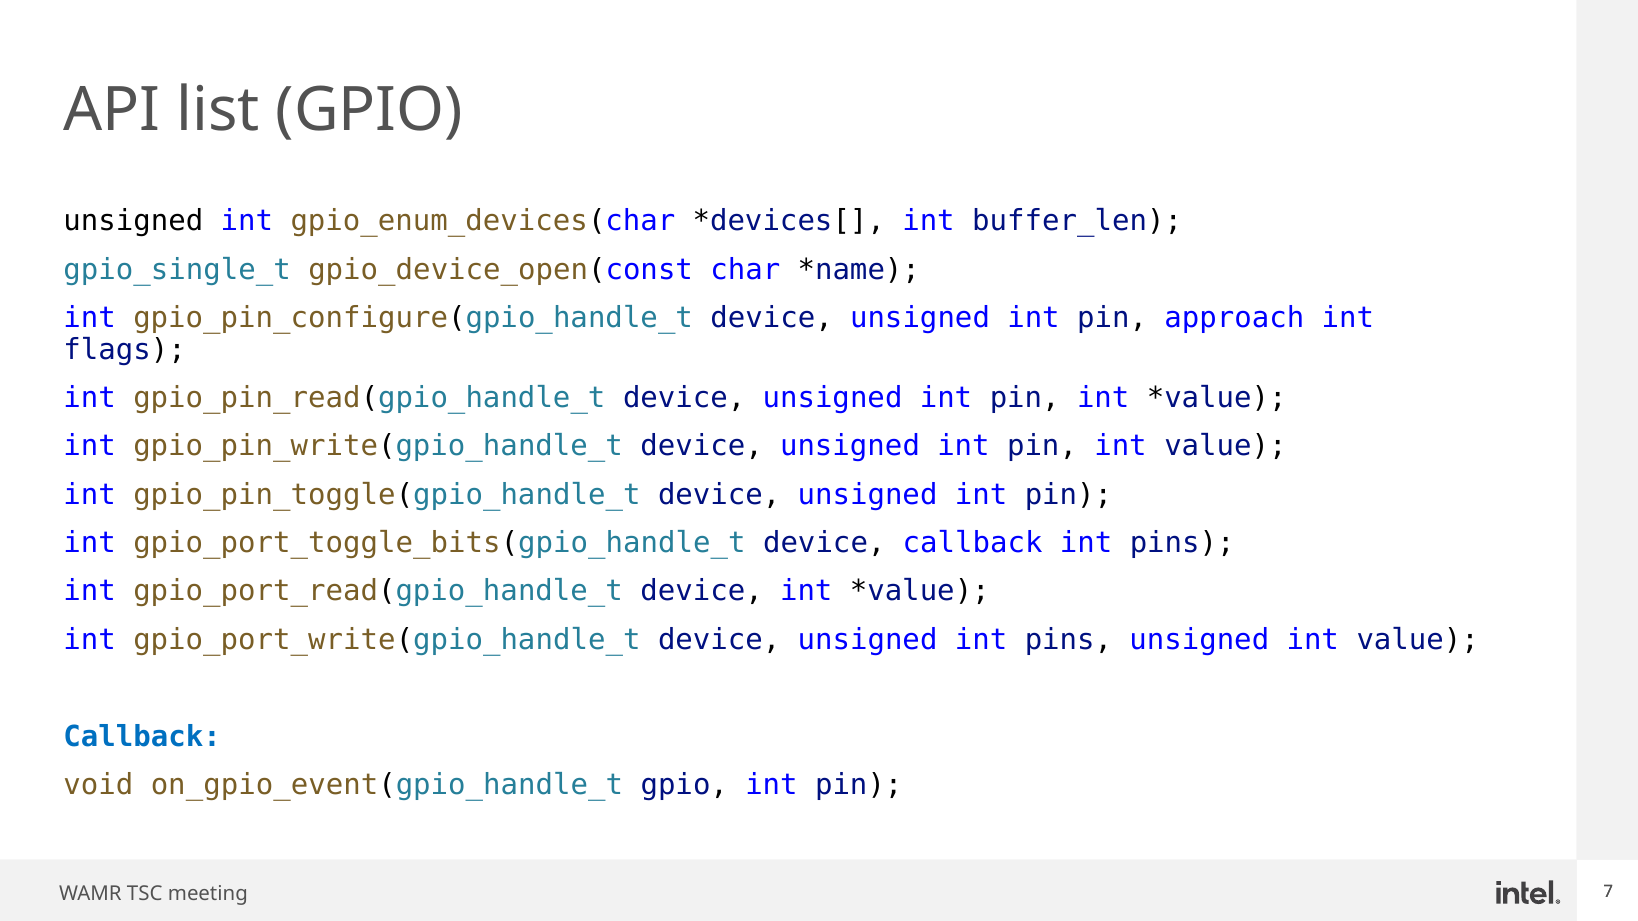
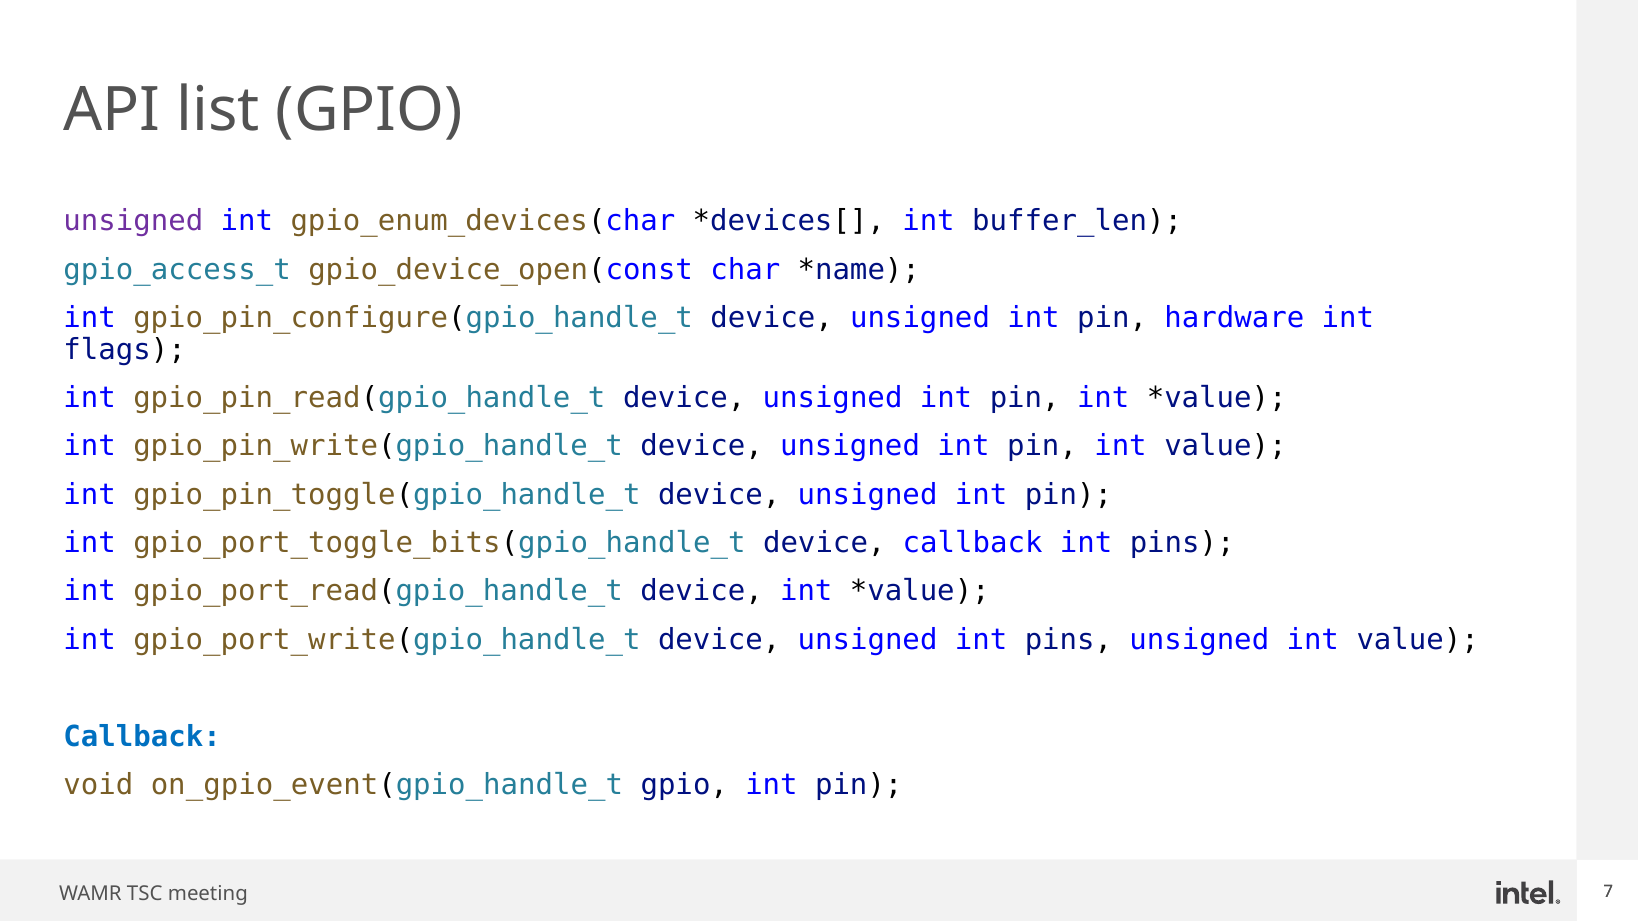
unsigned at (133, 221) colour: black -> purple
gpio_single_t: gpio_single_t -> gpio_access_t
approach: approach -> hardware
